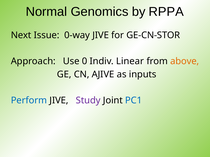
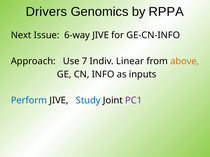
Normal: Normal -> Drivers
0-way: 0-way -> 6-way
GE-CN-STOR: GE-CN-STOR -> GE-CN-INFO
0: 0 -> 7
AJIVE: AJIVE -> INFO
Study colour: purple -> blue
PC1 colour: blue -> purple
